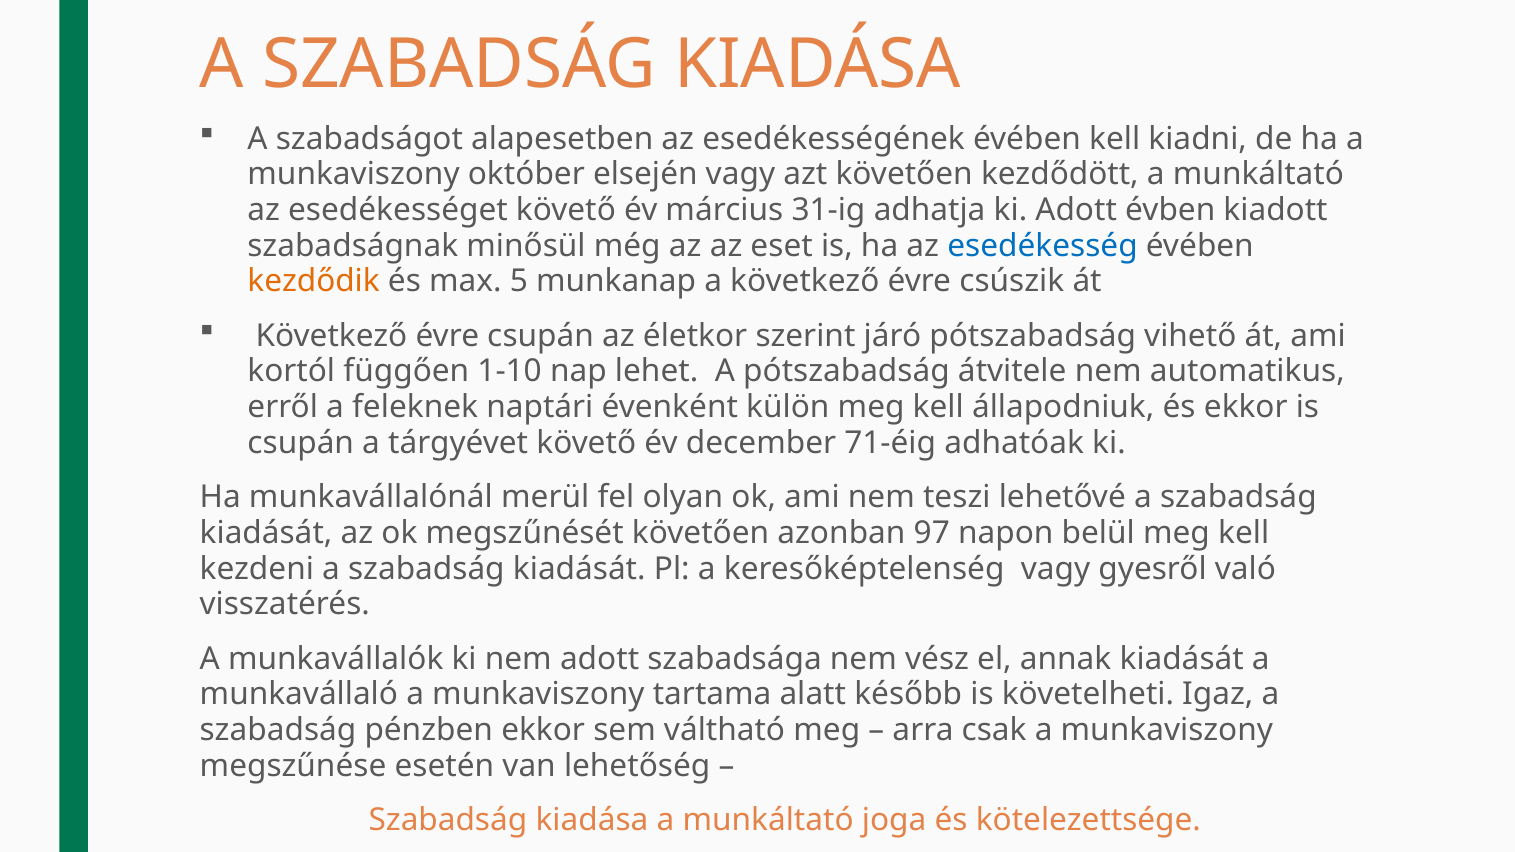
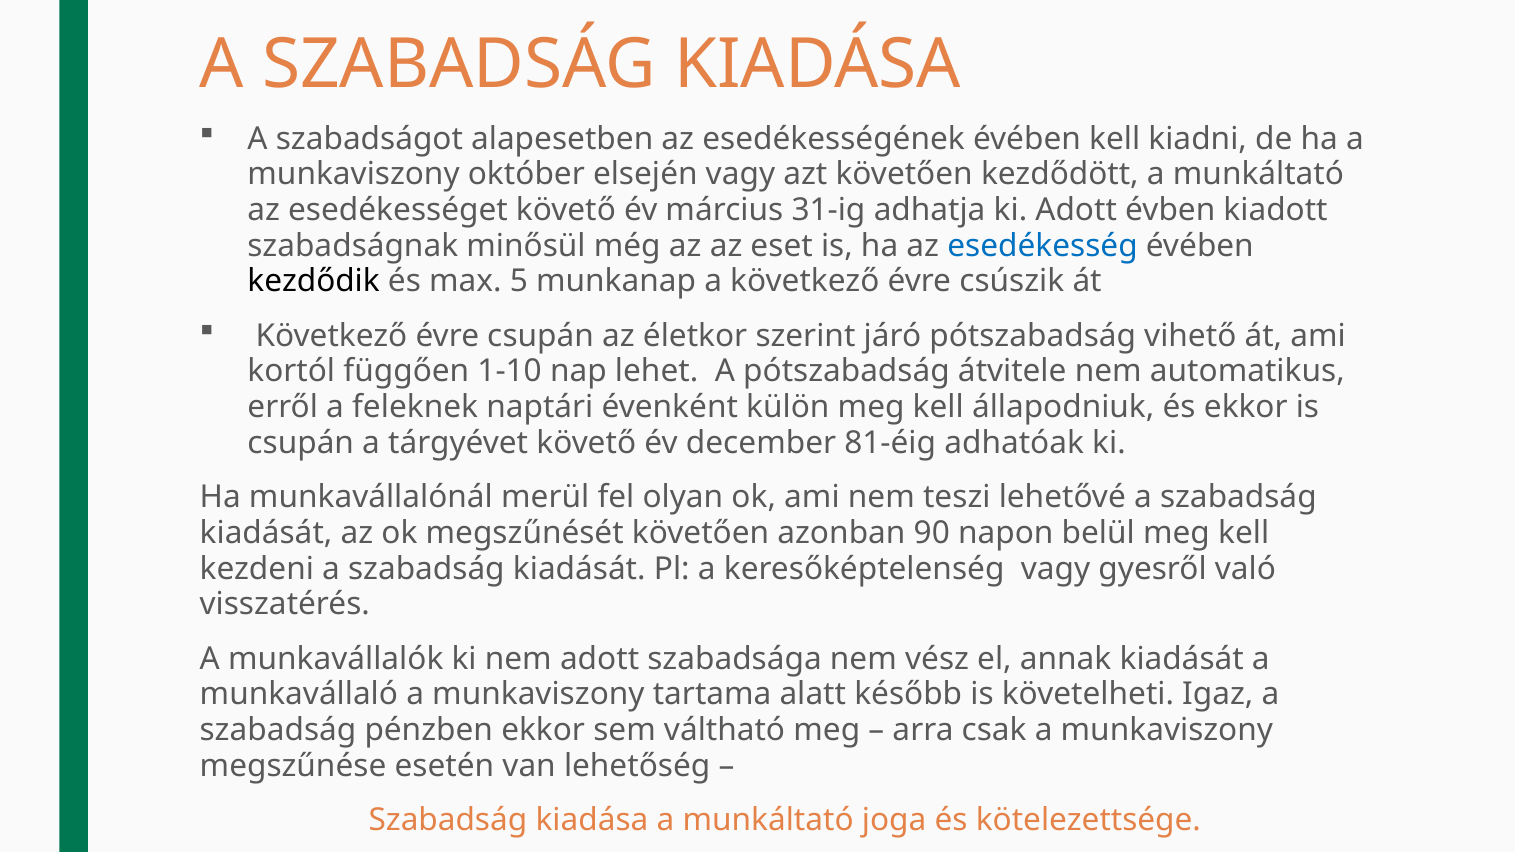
kezdődik colour: orange -> black
71-éig: 71-éig -> 81-éig
97: 97 -> 90
